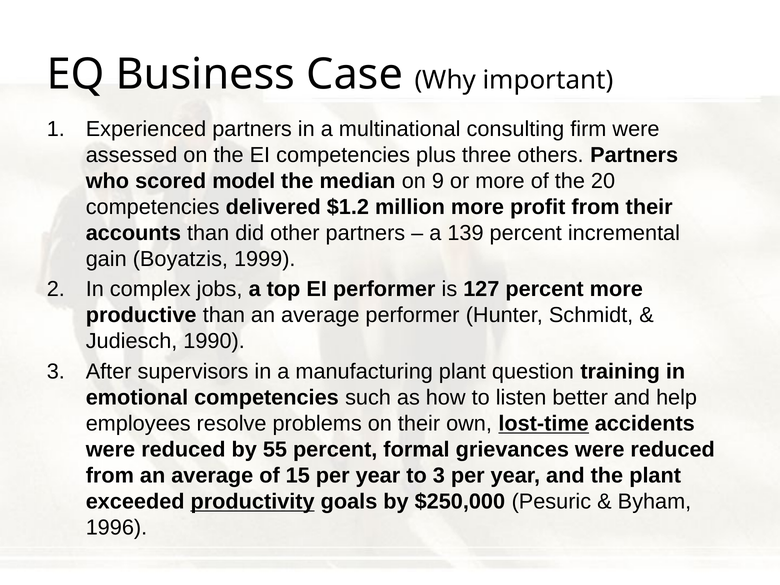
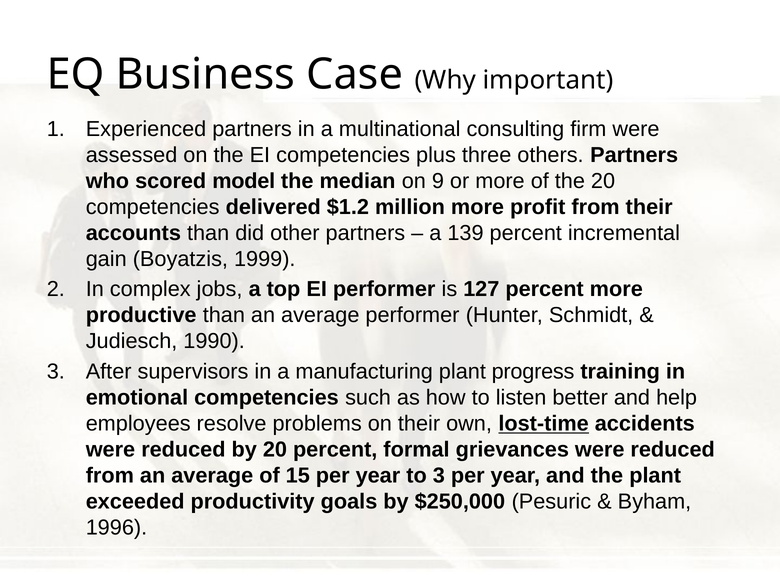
question: question -> progress
by 55: 55 -> 20
productivity underline: present -> none
